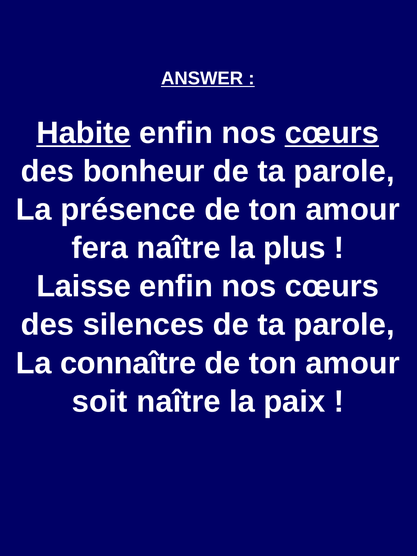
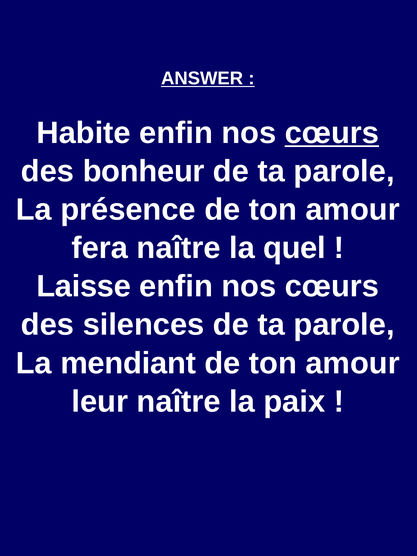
Habite underline: present -> none
plus: plus -> quel
connaître: connaître -> mendiant
soit: soit -> leur
